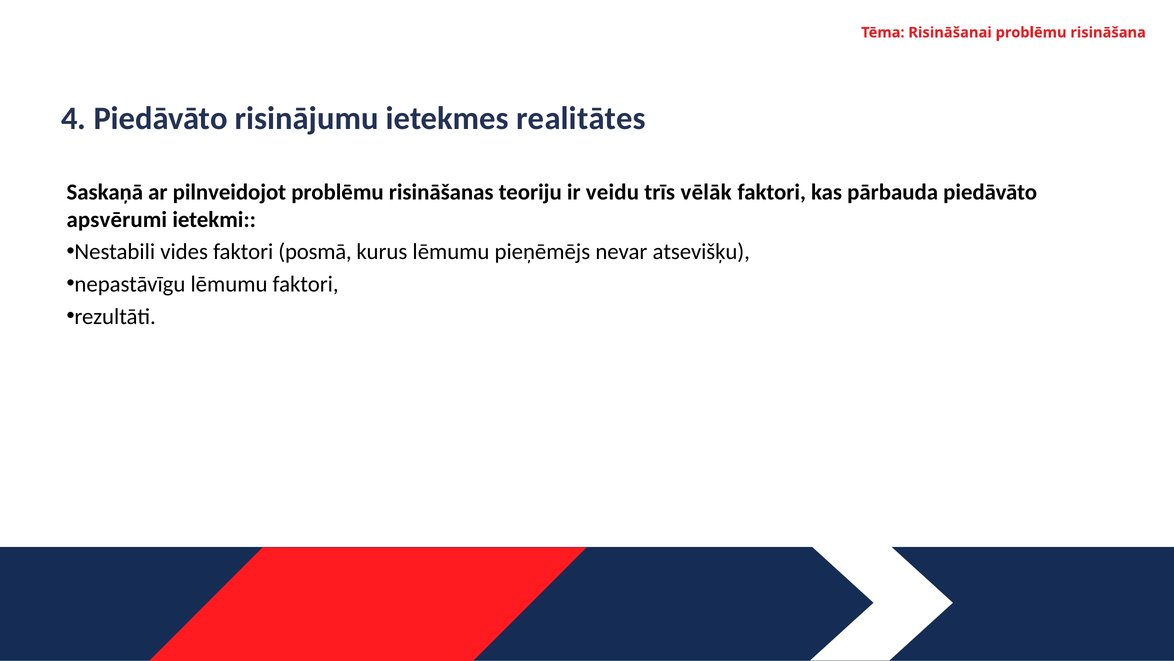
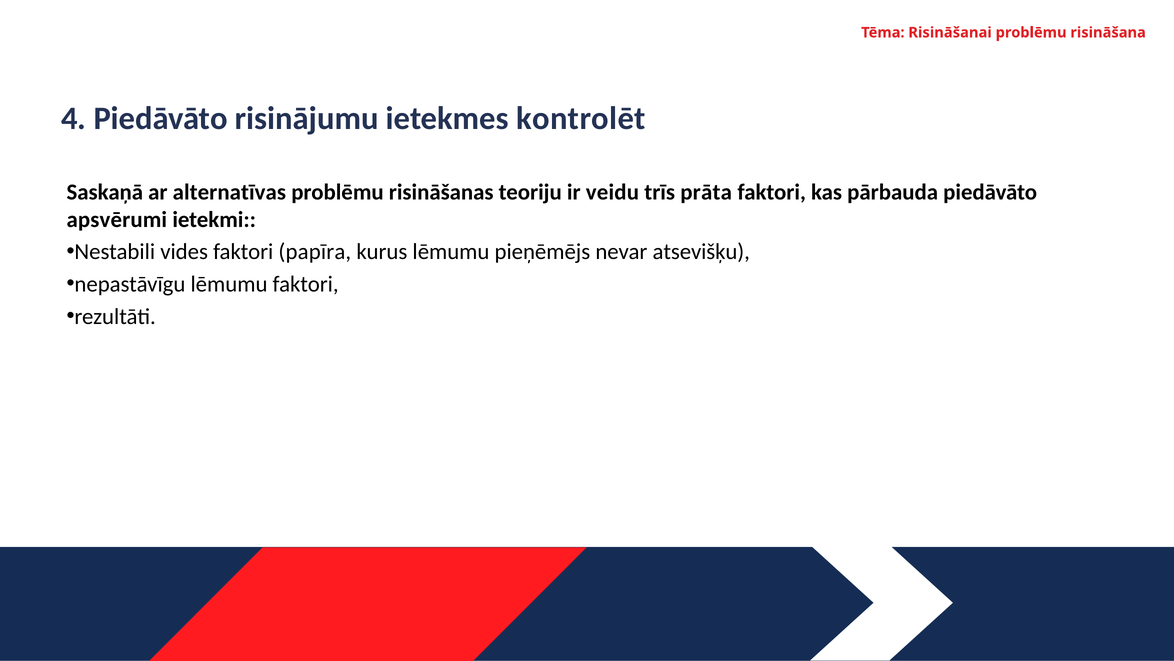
realitātes: realitātes -> kontrolēt
pilnveidojot: pilnveidojot -> alternatīvas
vēlāk: vēlāk -> prāta
posmā: posmā -> papīra
